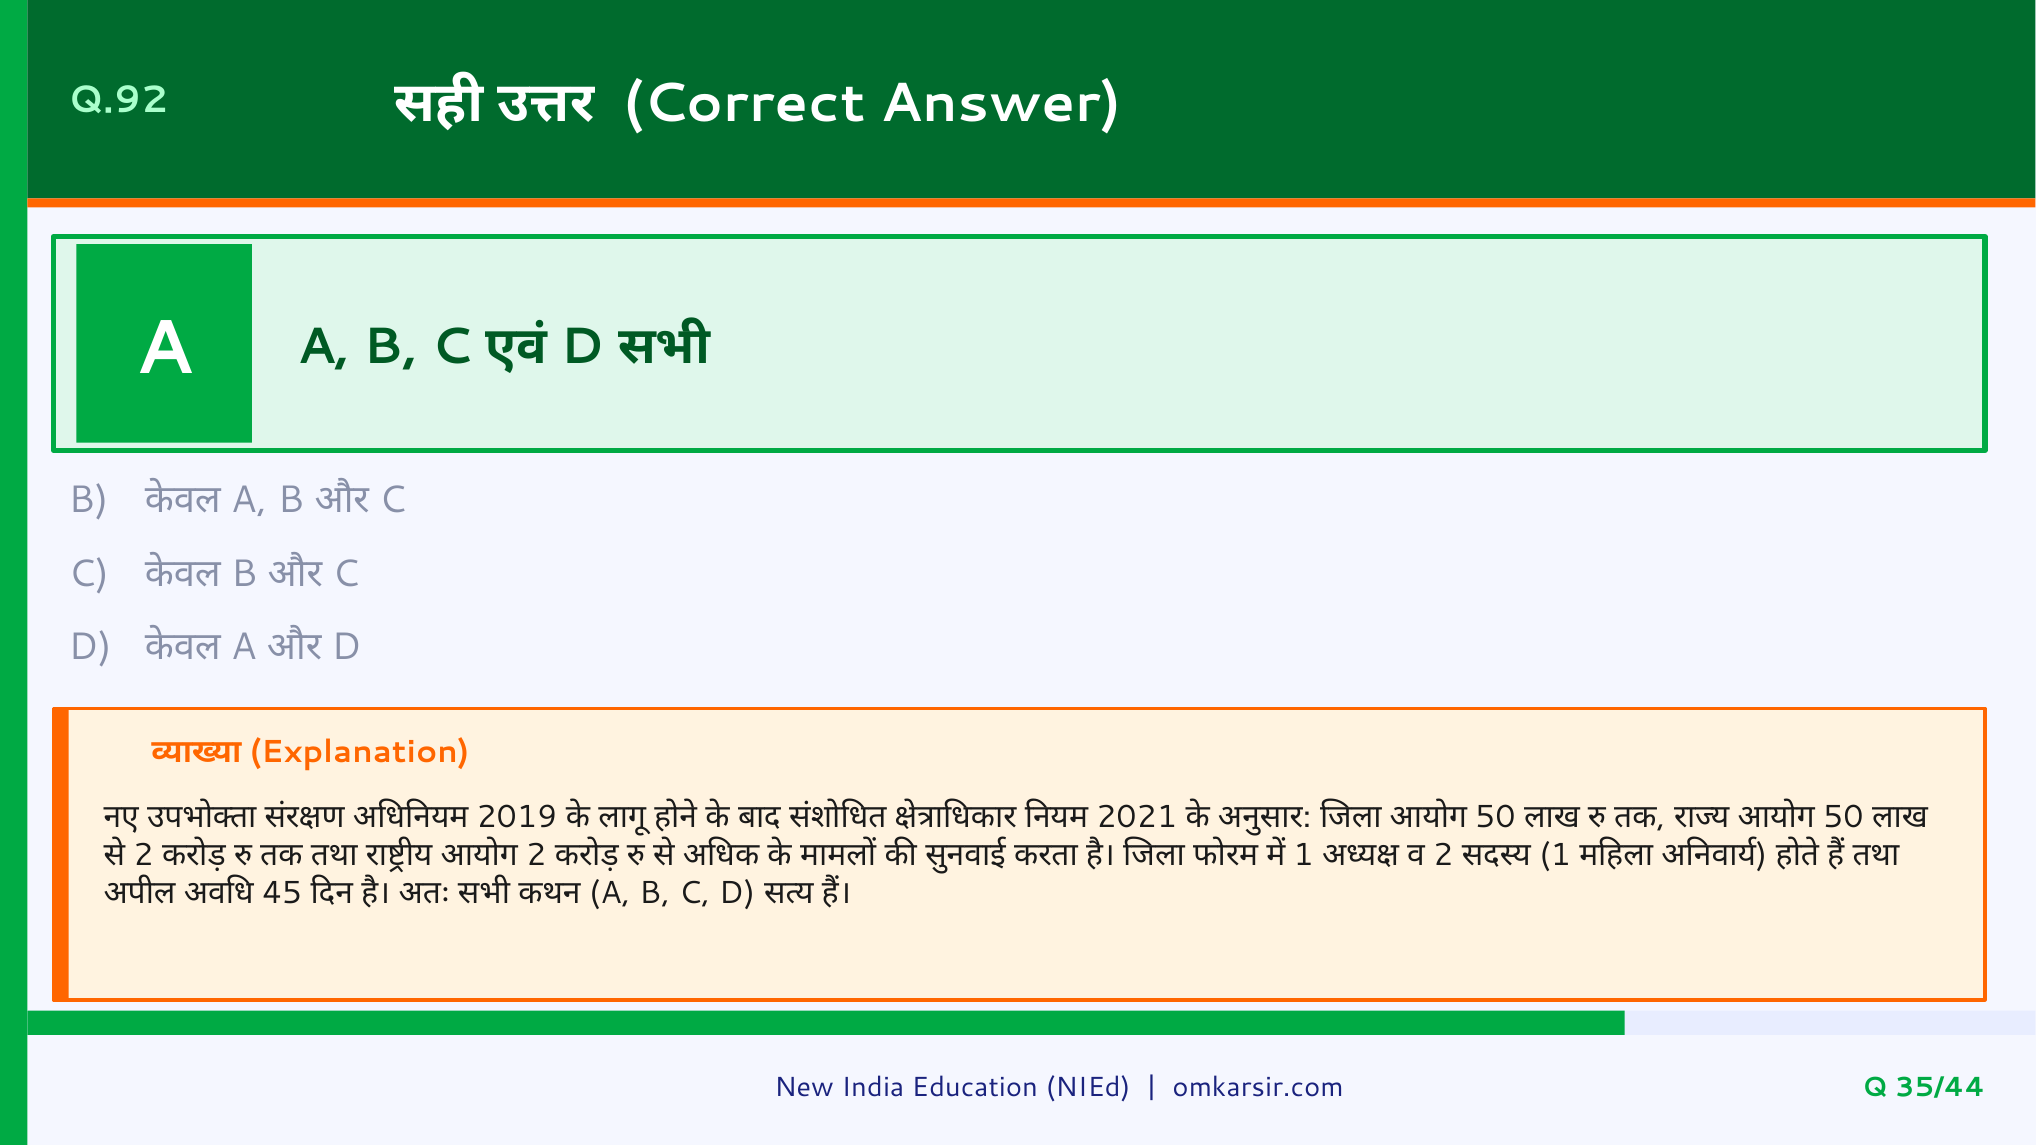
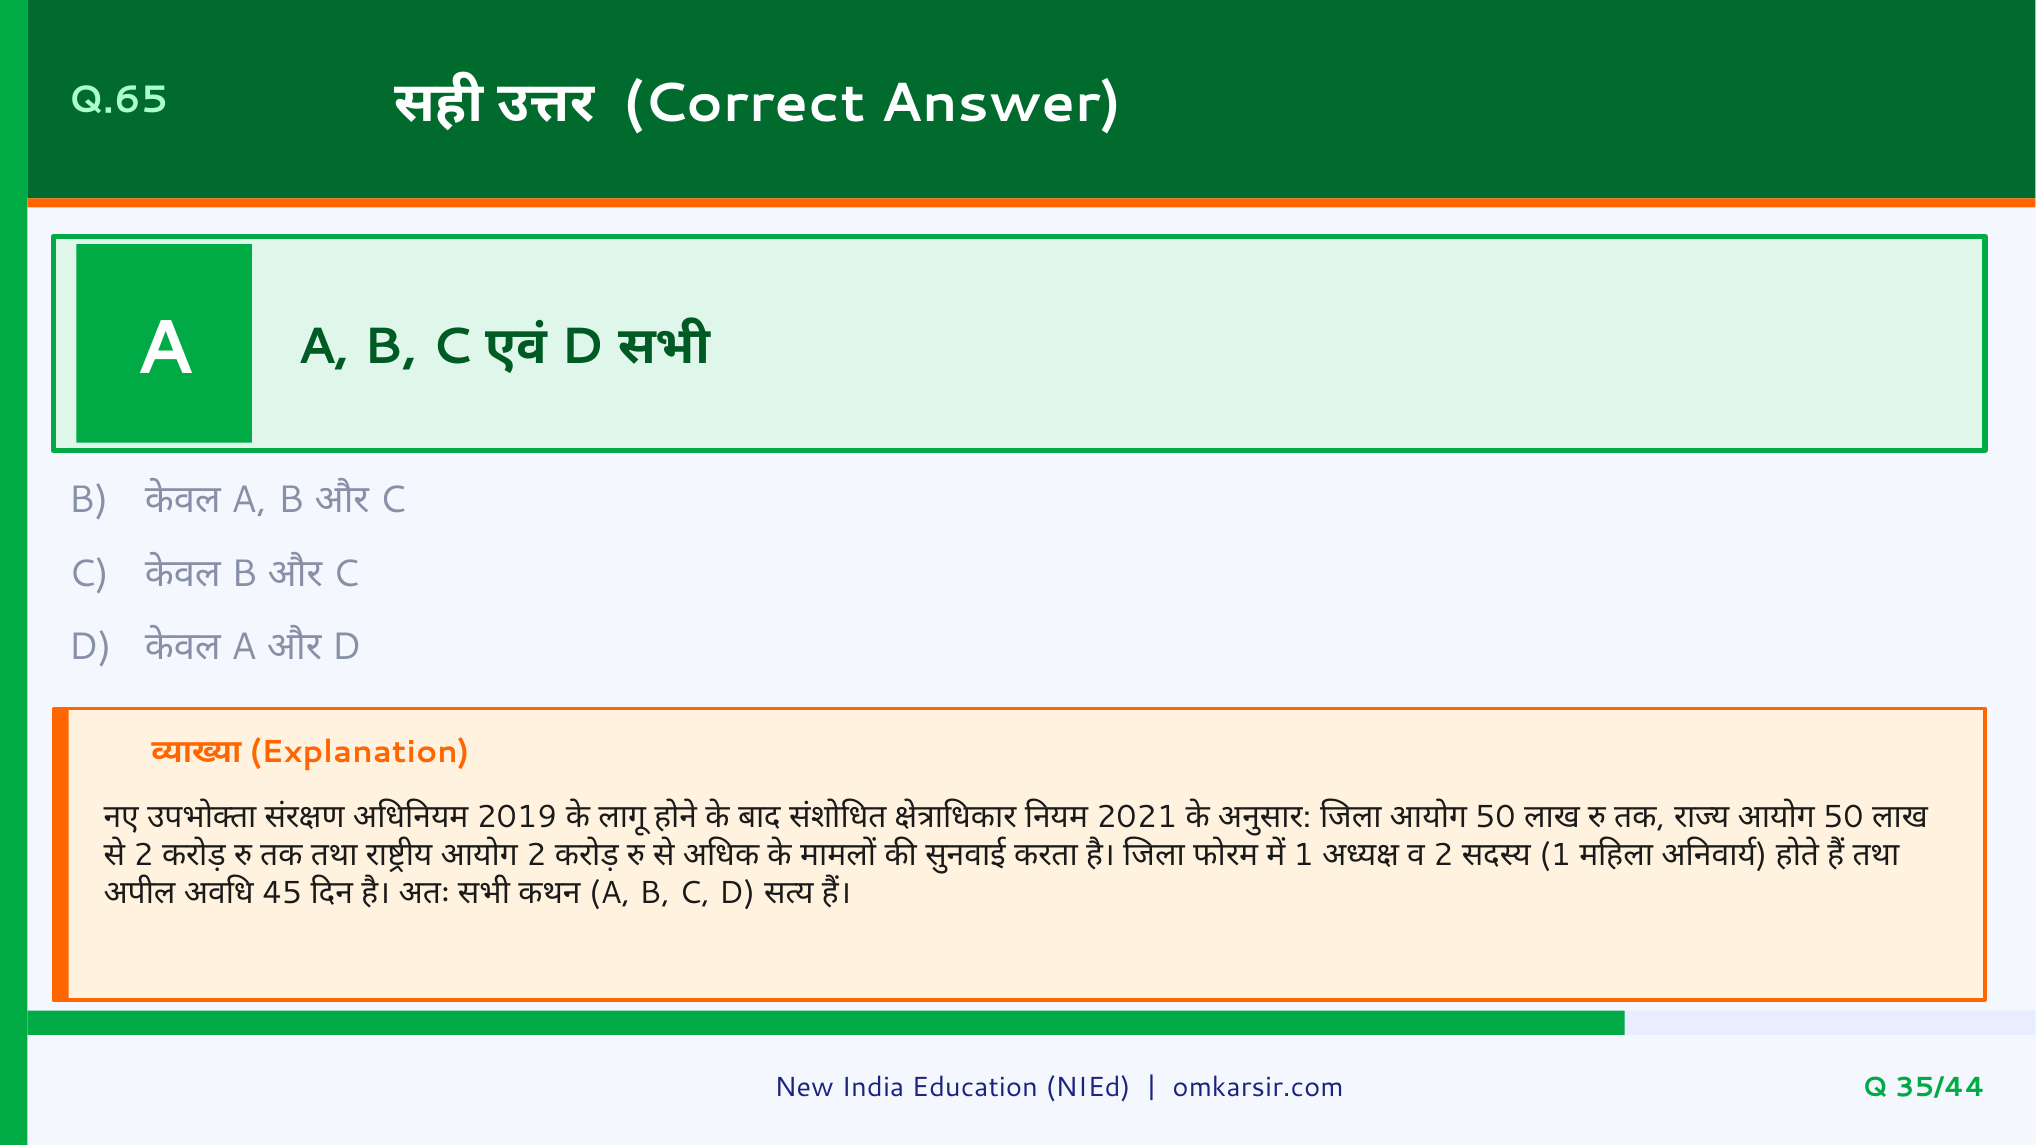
Q.92: Q.92 -> Q.65
